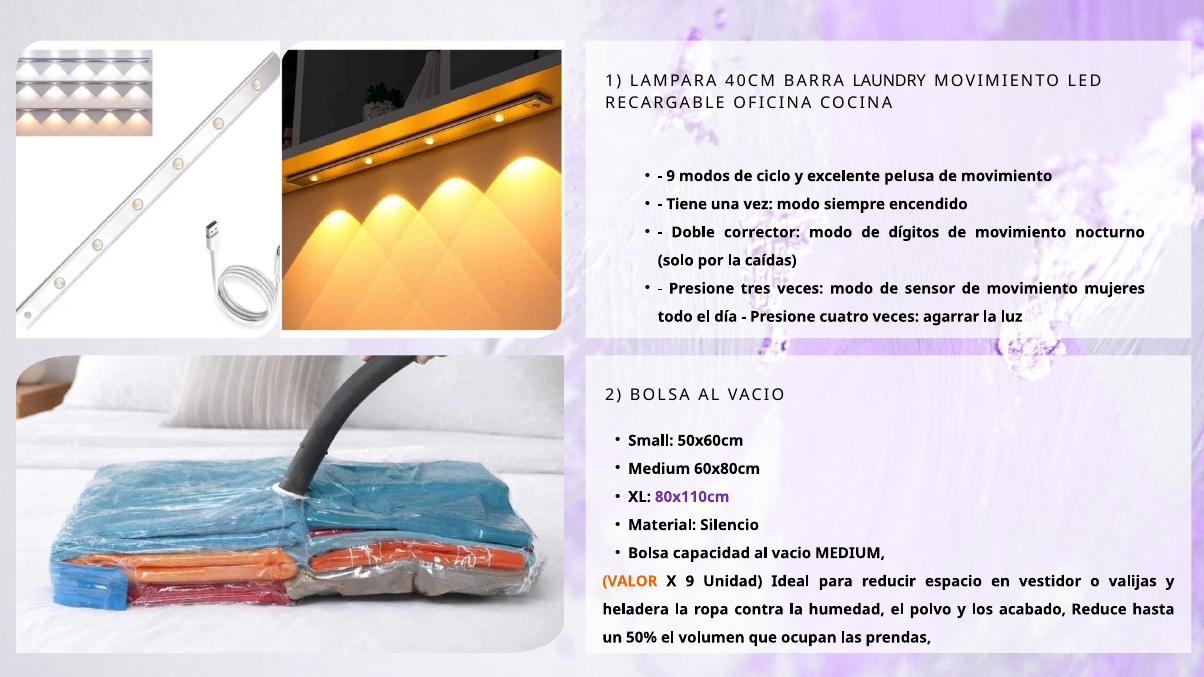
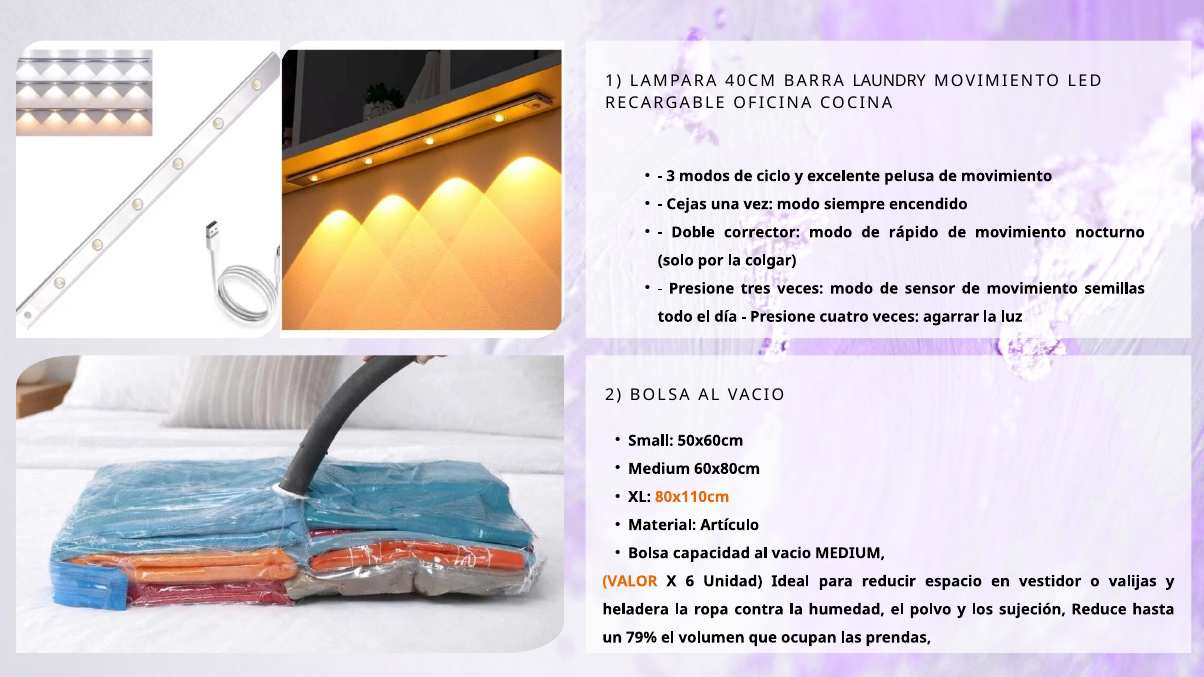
9 at (671, 176): 9 -> 3
Tiene: Tiene -> Cejas
dígitos: dígitos -> rápido
caídas: caídas -> colgar
mujeres: mujeres -> semillas
80x110cm colour: purple -> orange
Silencio: Silencio -> Artículo
X 9: 9 -> 6
acabado: acabado -> sujeción
50%: 50% -> 79%
